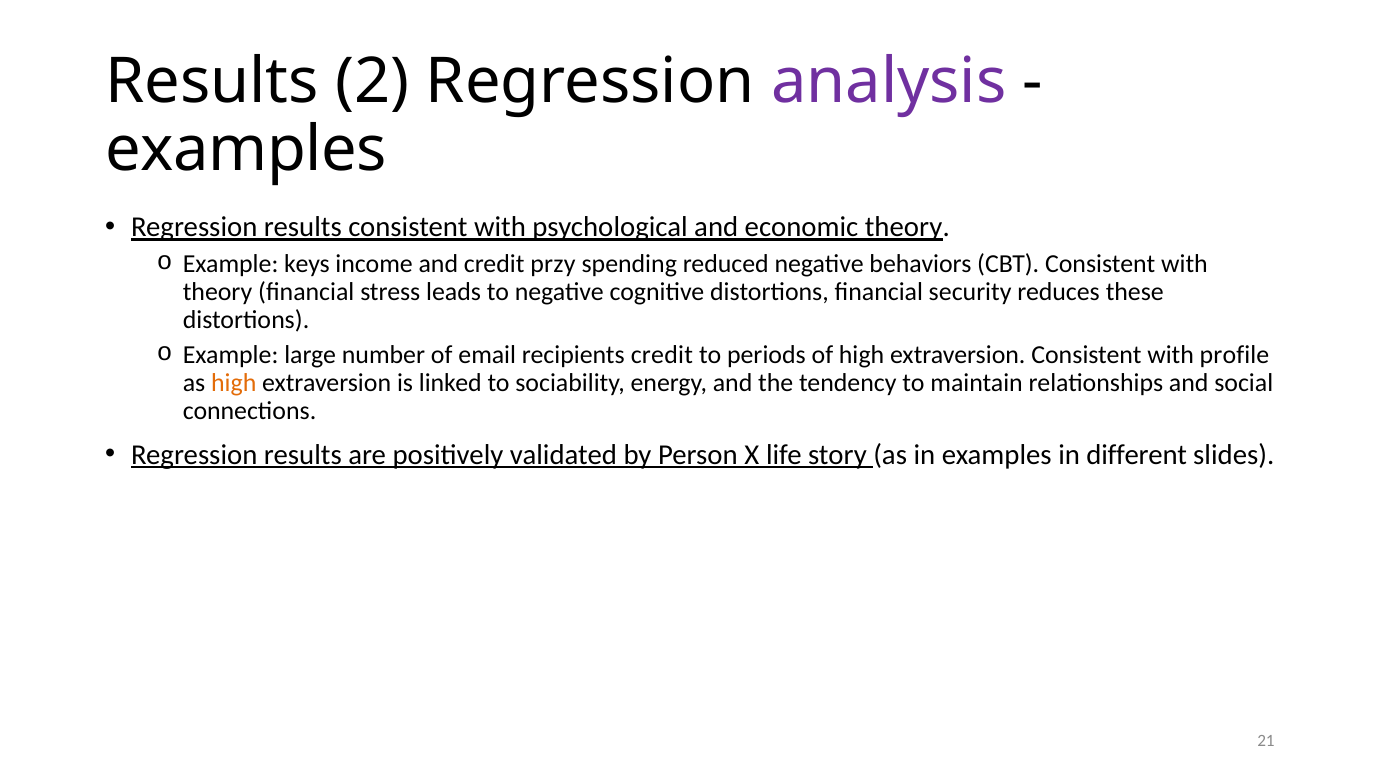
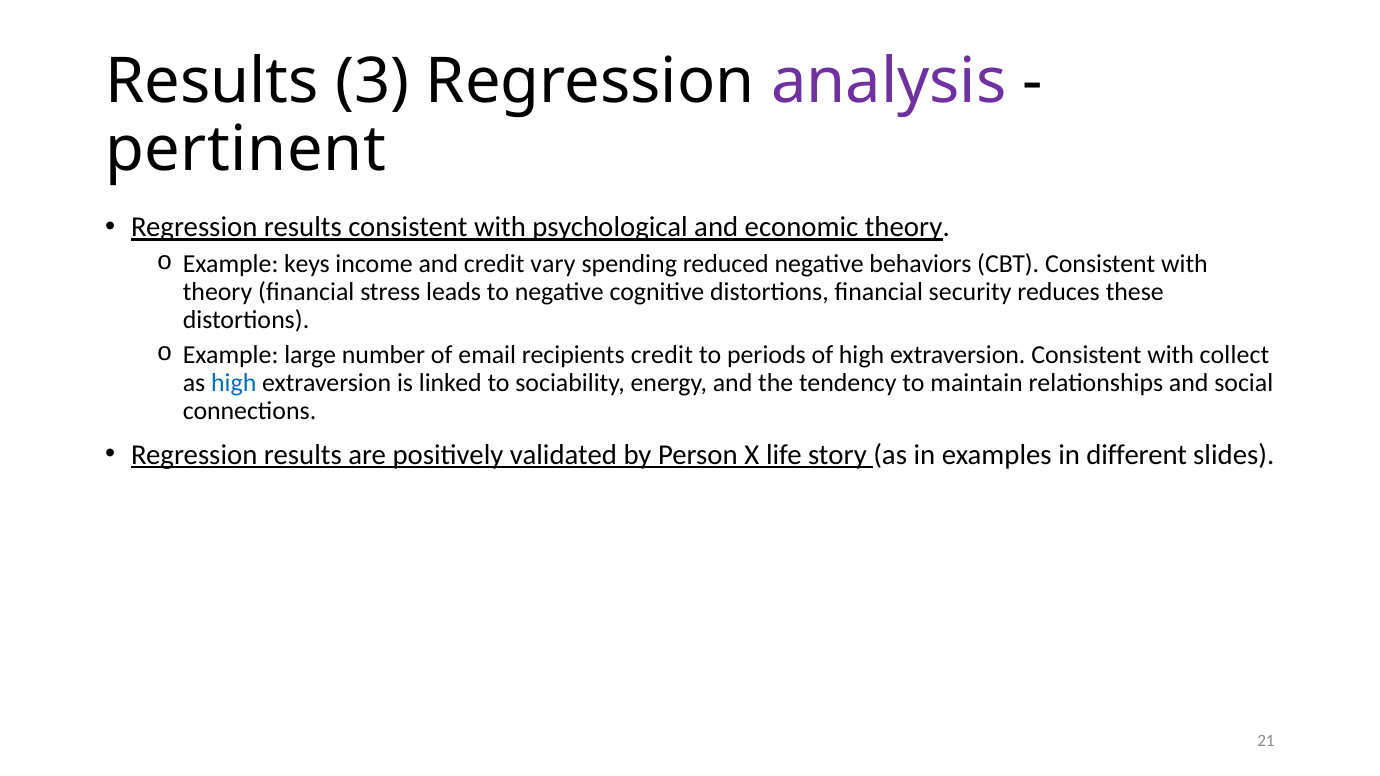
2: 2 -> 3
examples at (246, 150): examples -> pertinent
przy: przy -> vary
profile: profile -> collect
high at (234, 383) colour: orange -> blue
